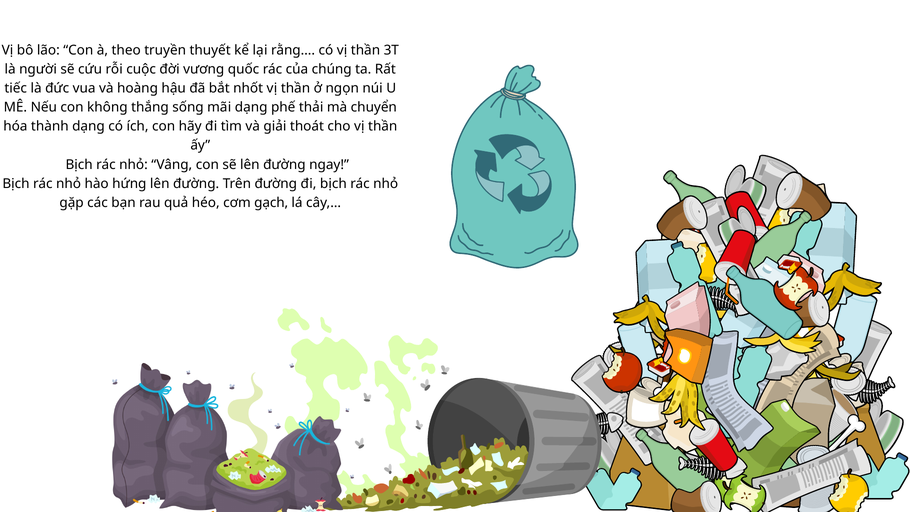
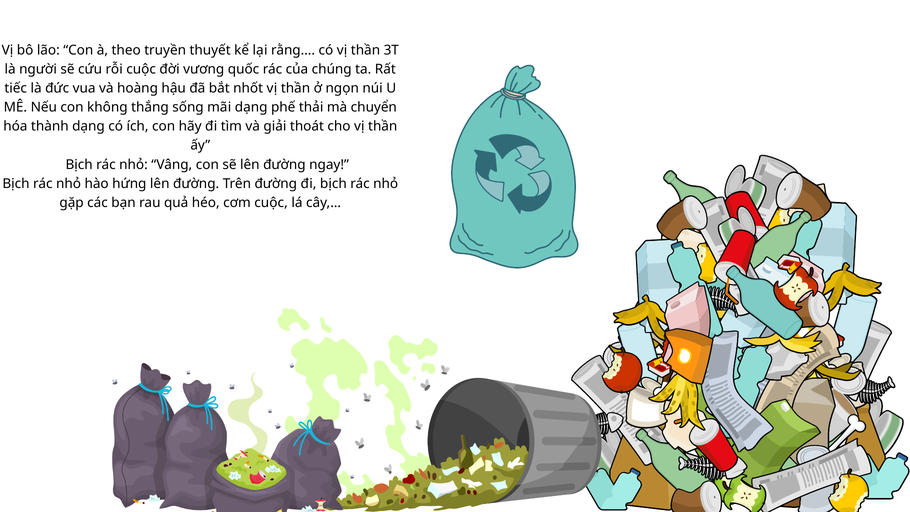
cơm gạch: gạch -> cuộc
